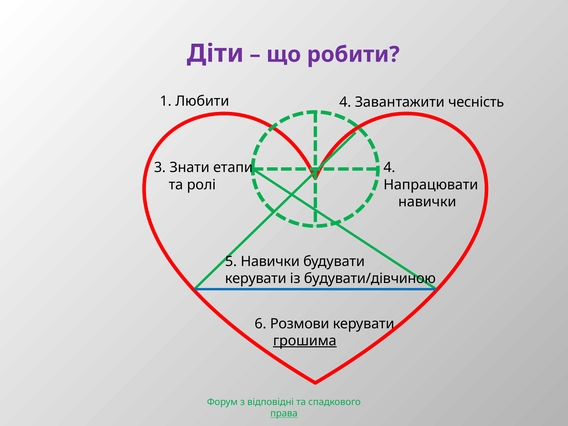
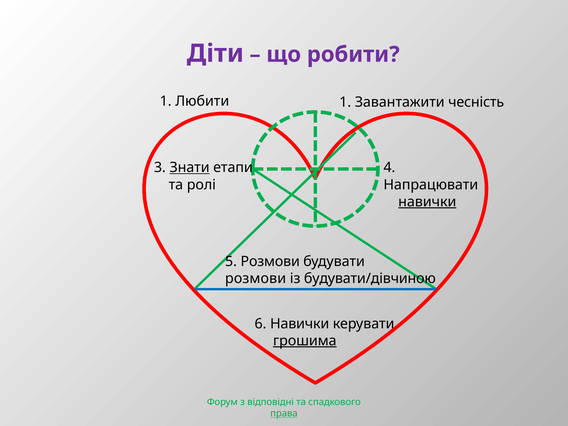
Любити 4: 4 -> 1
Знати underline: none -> present
навички at (427, 202) underline: none -> present
5 Навички: Навички -> Розмови
керувати at (256, 278): керувати -> розмови
6 Розмови: Розмови -> Навички
